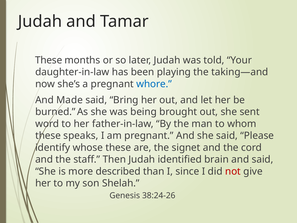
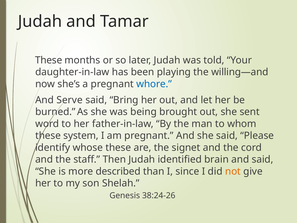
taking—and: taking—and -> willing—and
Made: Made -> Serve
speaks: speaks -> system
not colour: red -> orange
